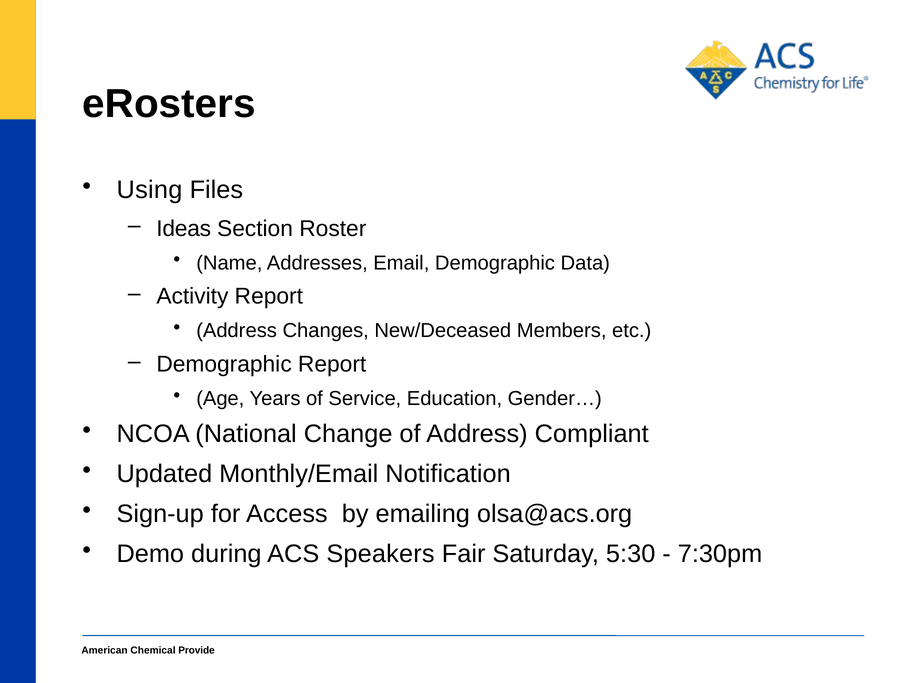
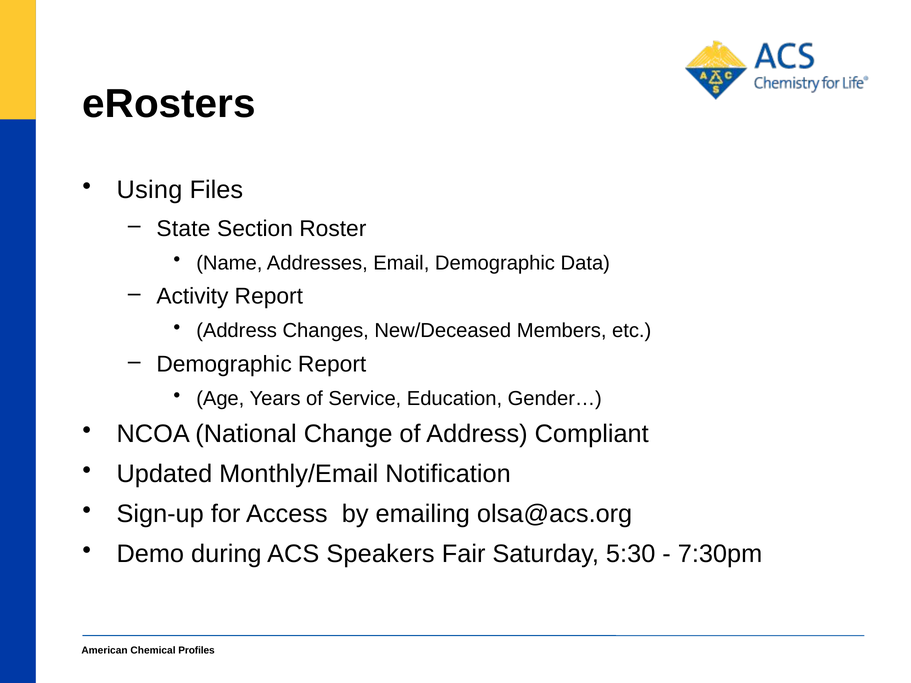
Ideas: Ideas -> State
Provide: Provide -> Profiles
